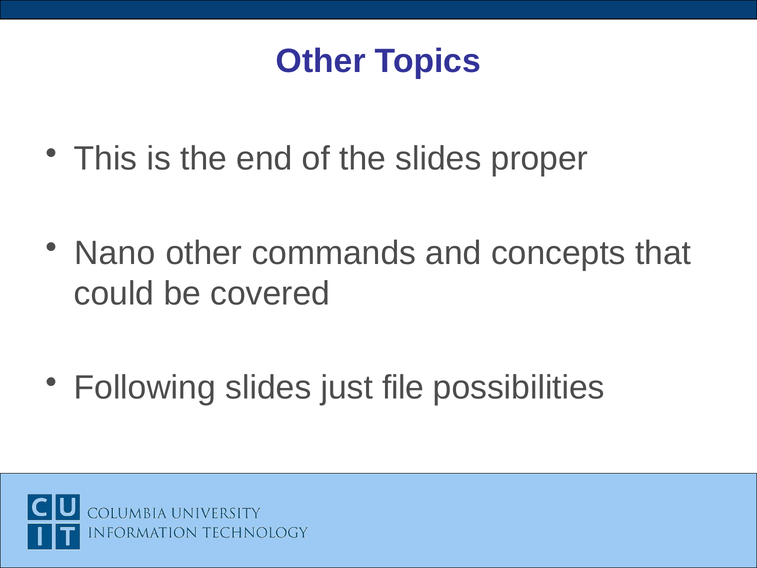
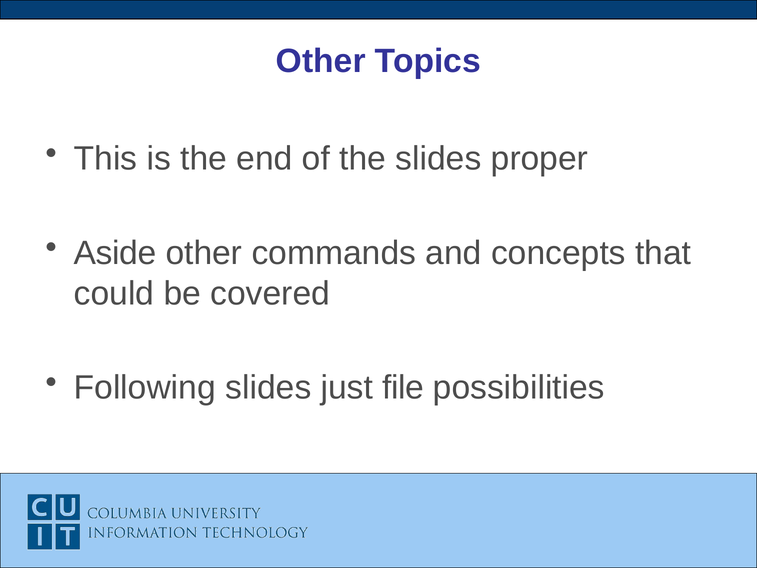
Nano: Nano -> Aside
